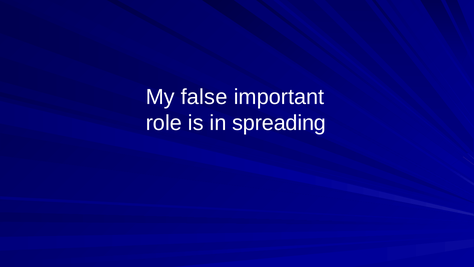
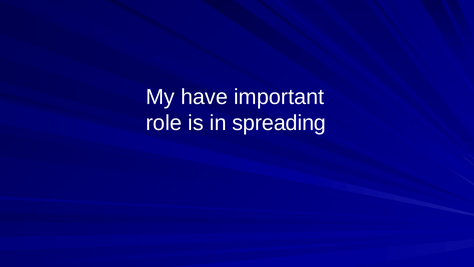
false: false -> have
